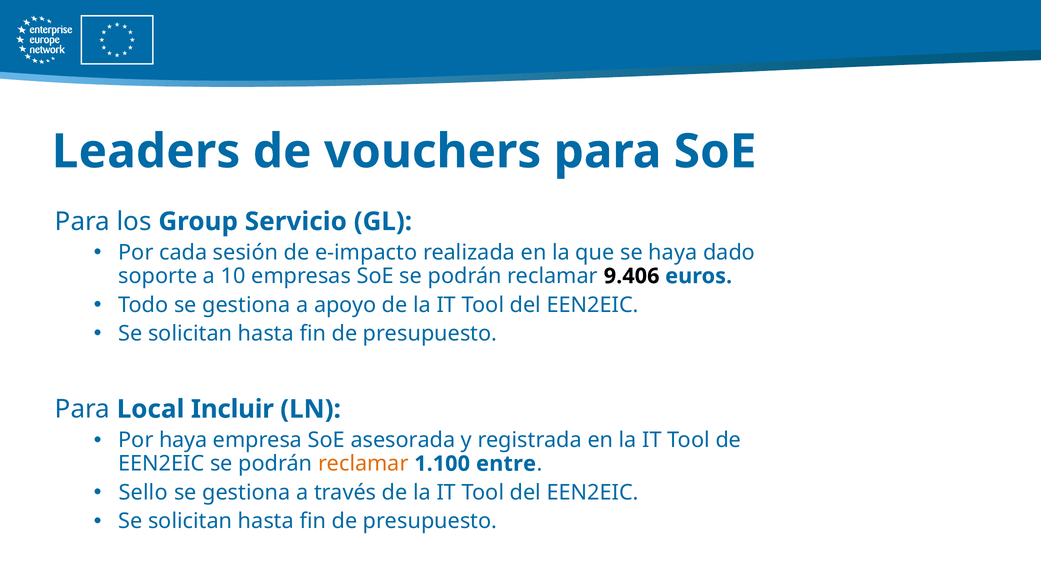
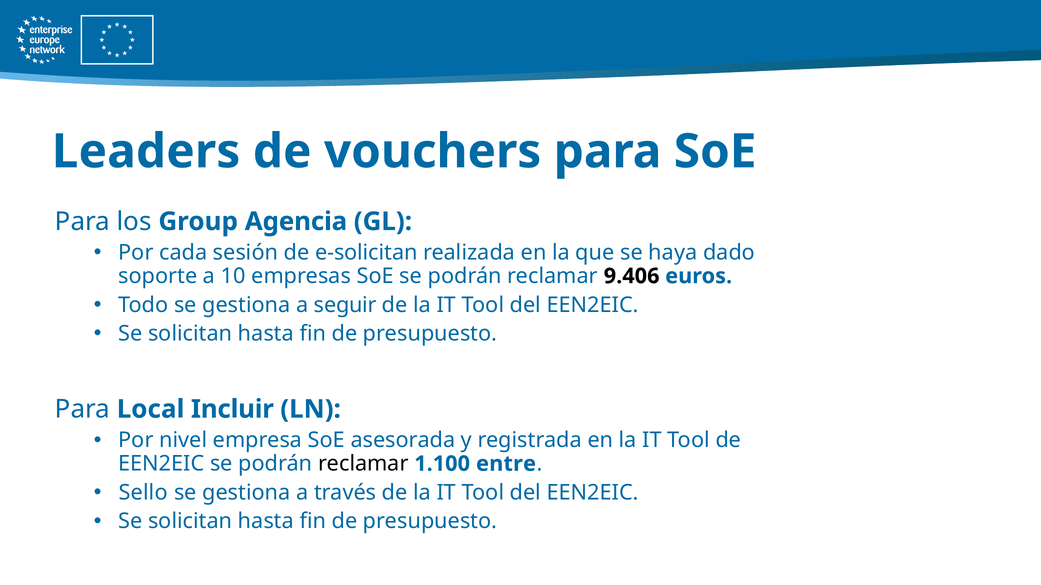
Servicio: Servicio -> Agencia
e-impacto: e-impacto -> e-solicitan
apoyo: apoyo -> seguir
Por haya: haya -> nivel
reclamar at (363, 464) colour: orange -> black
